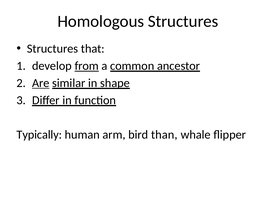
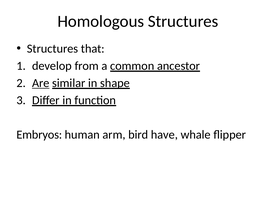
from underline: present -> none
Typically: Typically -> Embryos
than: than -> have
